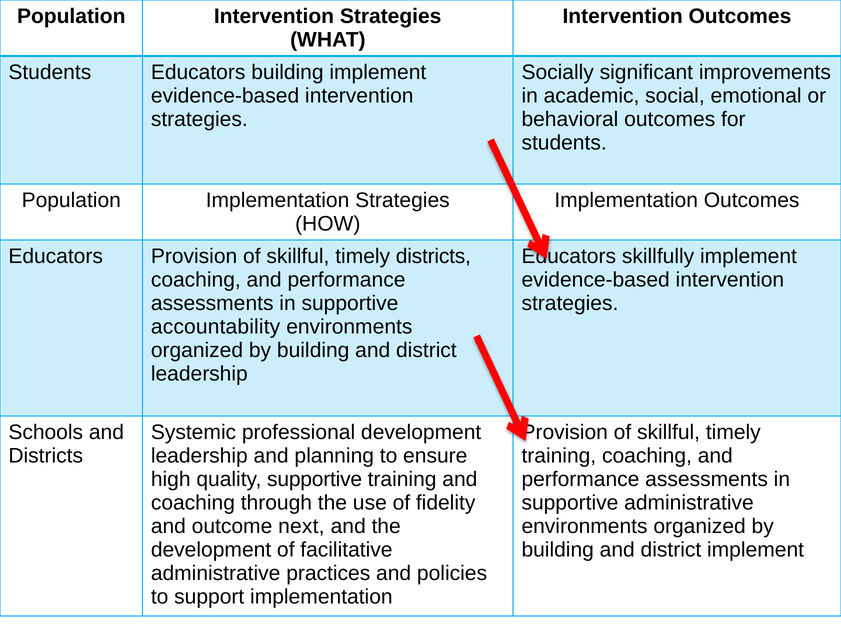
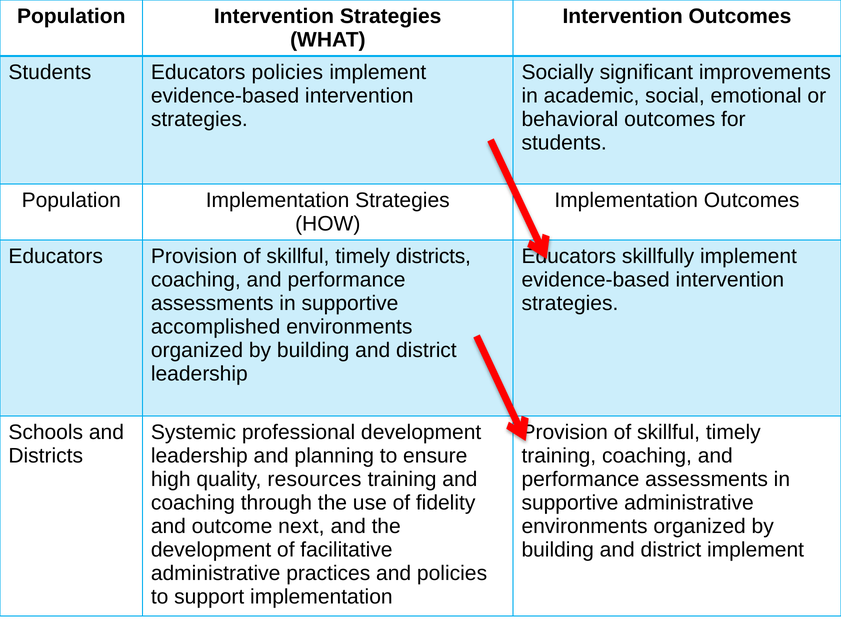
Educators building: building -> policies
accountability: accountability -> accomplished
quality supportive: supportive -> resources
